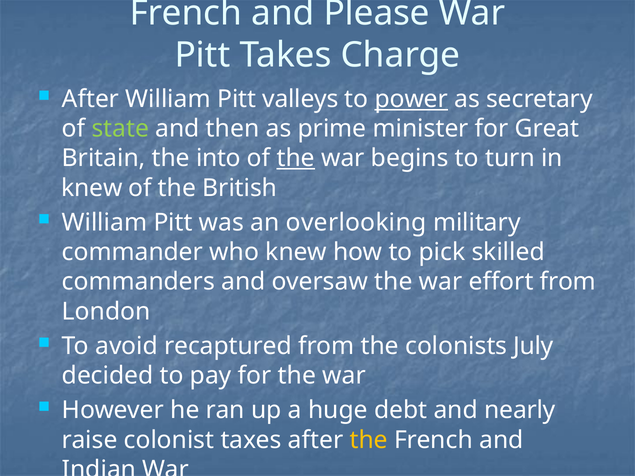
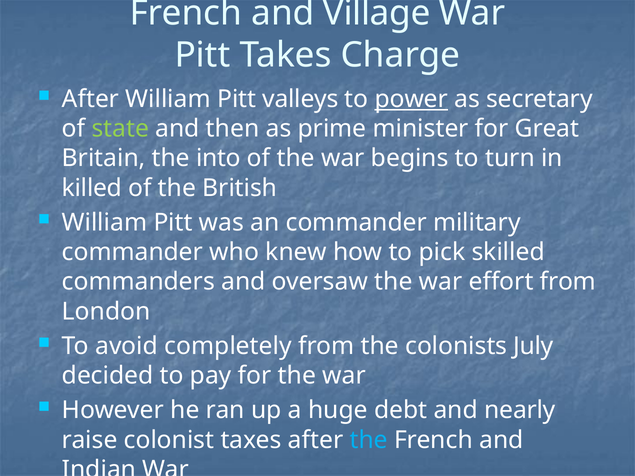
Please: Please -> Village
the at (296, 158) underline: present -> none
knew at (92, 188): knew -> killed
an overlooking: overlooking -> commander
recaptured: recaptured -> completely
the at (369, 440) colour: yellow -> light blue
